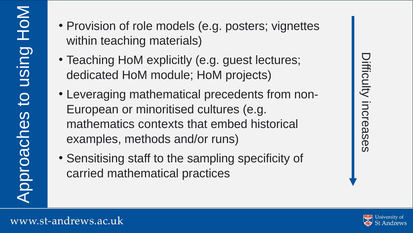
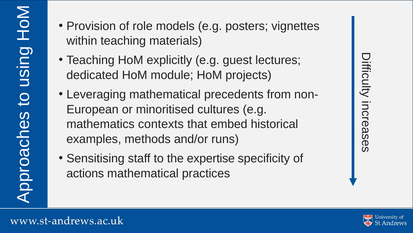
sampling: sampling -> expertise
carried: carried -> actions
